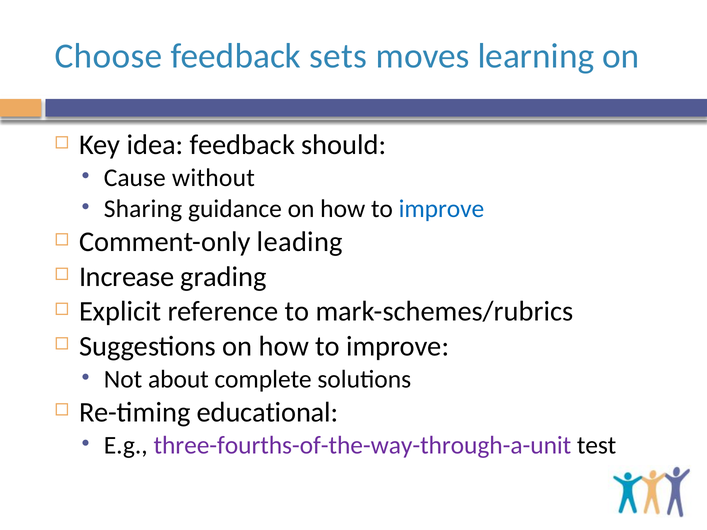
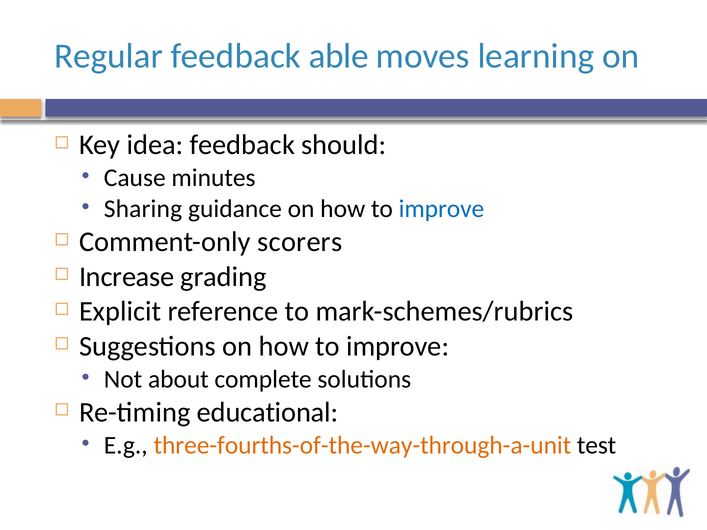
Choose: Choose -> Regular
sets: sets -> able
without: without -> minutes
leading: leading -> scorers
three-fourths-of-the-way-through-a-unit colour: purple -> orange
